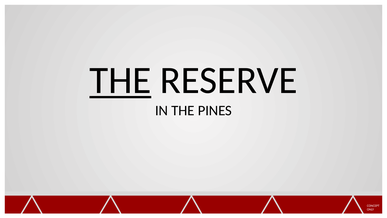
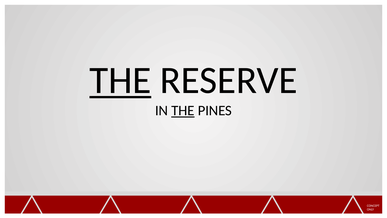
THE at (183, 111) underline: none -> present
